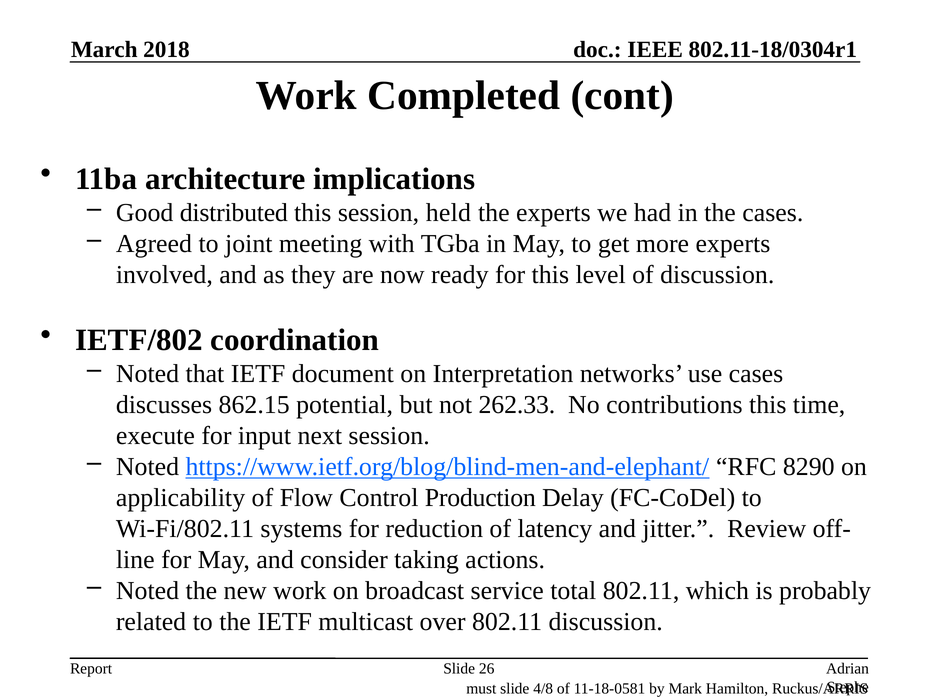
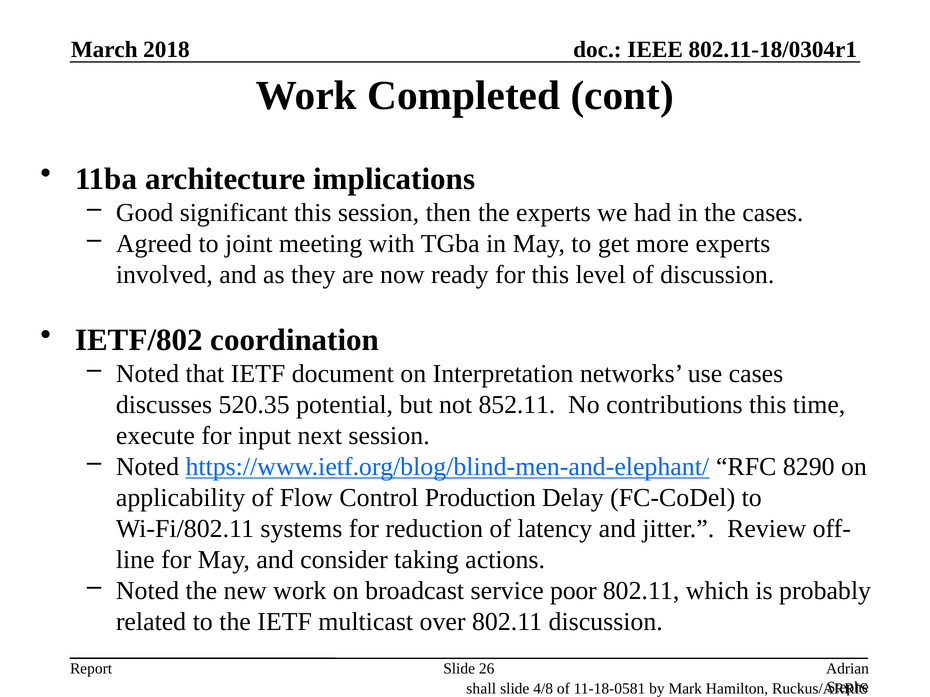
distributed: distributed -> significant
held: held -> then
862.15: 862.15 -> 520.35
262.33: 262.33 -> 852.11
total: total -> poor
must: must -> shall
